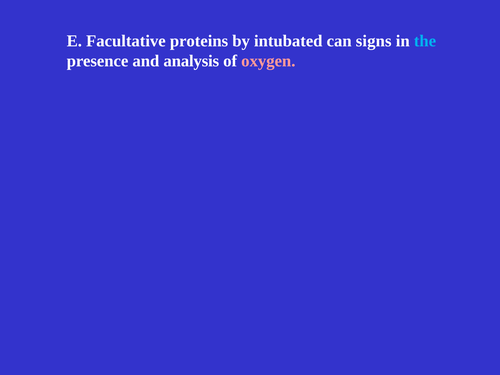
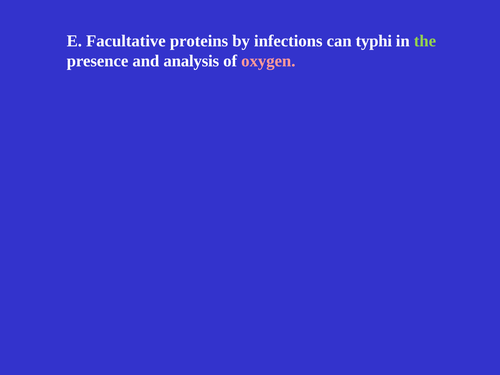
intubated: intubated -> infections
signs: signs -> typhi
the colour: light blue -> light green
